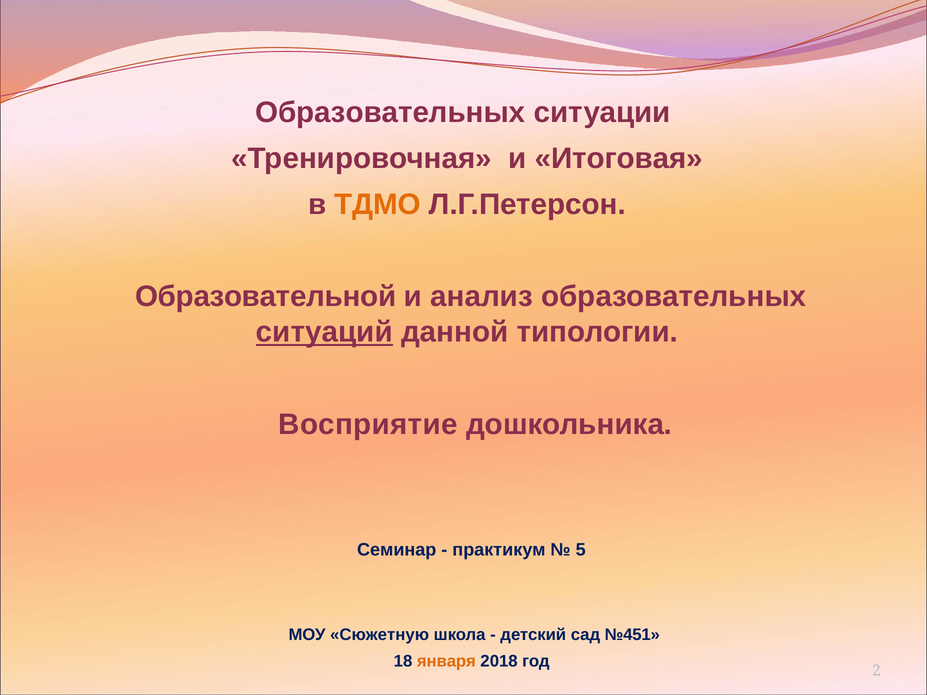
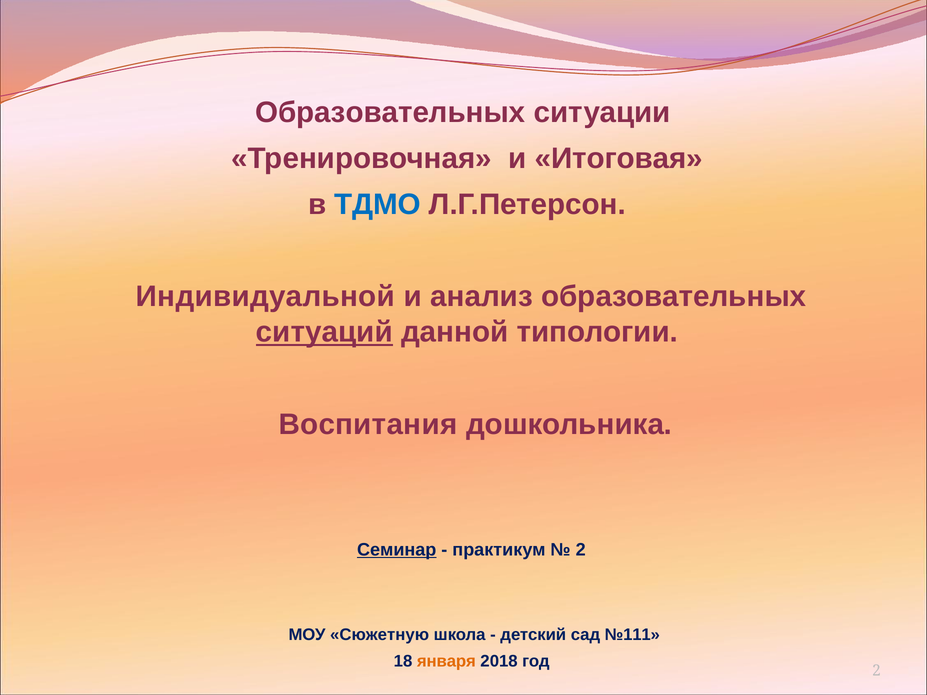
ТДМО colour: orange -> blue
Образовательной: Образовательной -> Индивидуальной
Восприятие: Восприятие -> Воспитания
Семинар underline: none -> present
5 at (581, 550): 5 -> 2
№451: №451 -> №111
